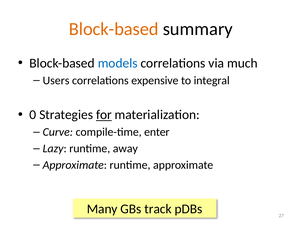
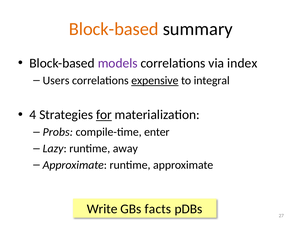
models colour: blue -> purple
much: much -> index
expensive underline: none -> present
0: 0 -> 4
Curve: Curve -> Probs
Many: Many -> Write
track: track -> facts
